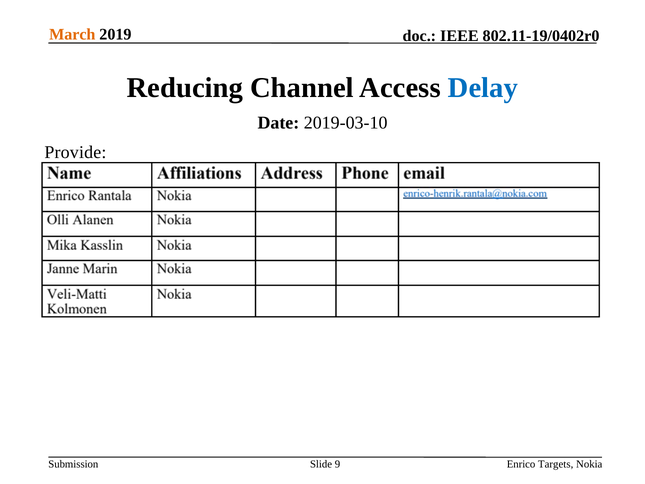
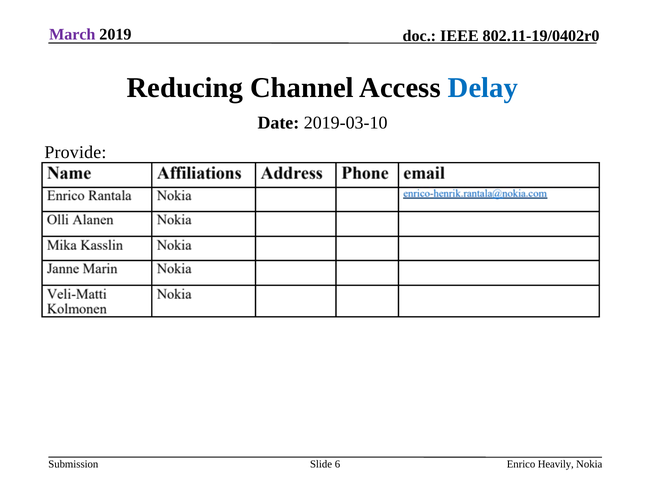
March colour: orange -> purple
9: 9 -> 6
Targets: Targets -> Heavily
